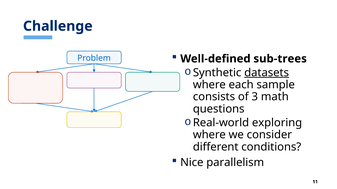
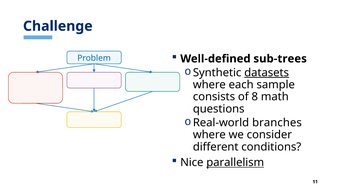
3: 3 -> 8
exploring: exploring -> branches
parallelism underline: none -> present
